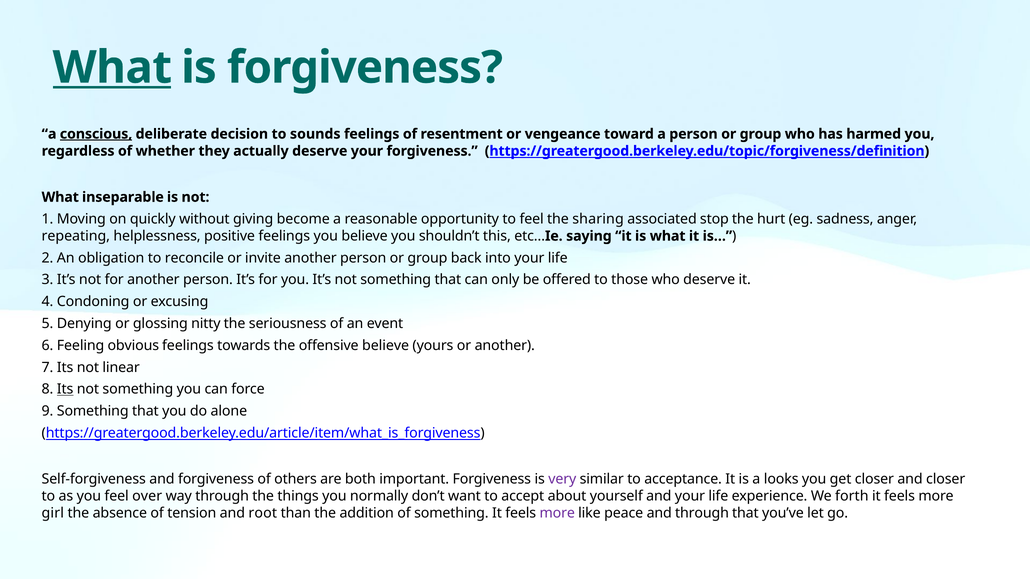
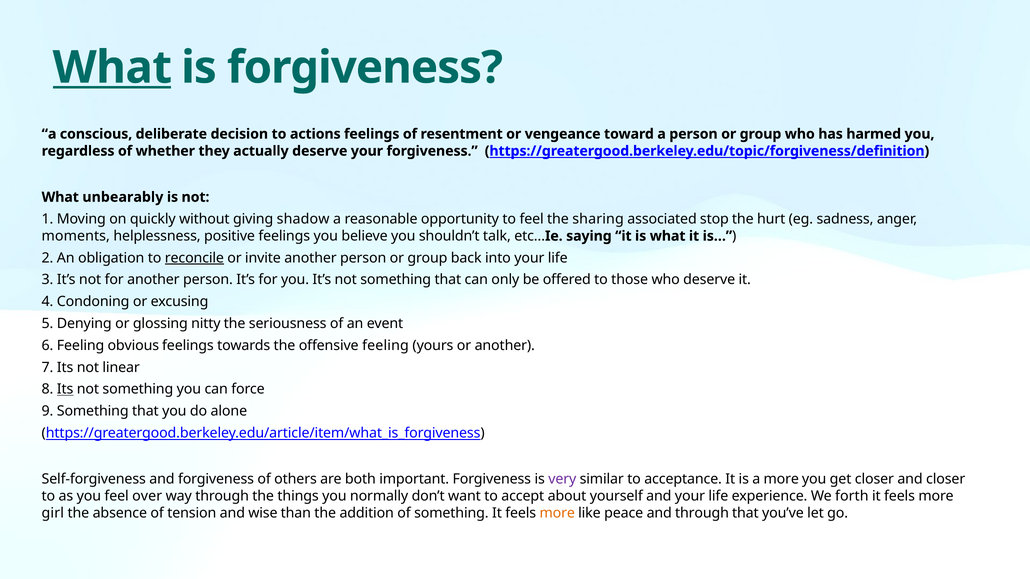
conscious underline: present -> none
sounds: sounds -> actions
inseparable: inseparable -> unbearably
become: become -> shadow
repeating: repeating -> moments
this: this -> talk
reconcile underline: none -> present
offensive believe: believe -> feeling
a looks: looks -> more
root: root -> wise
more at (557, 513) colour: purple -> orange
